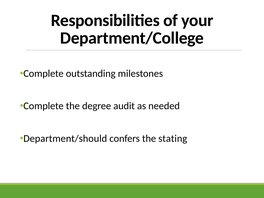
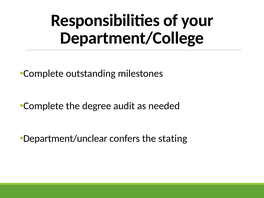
Department/should: Department/should -> Department/unclear
